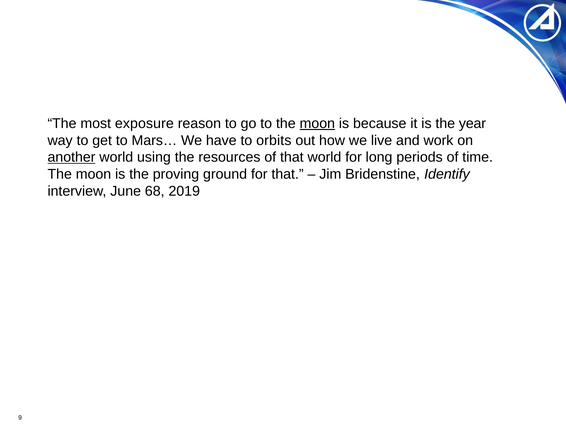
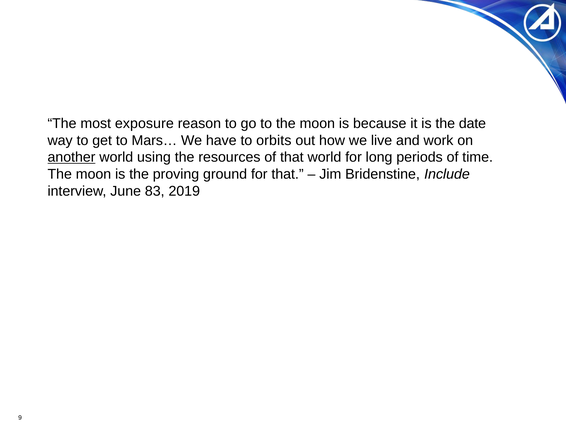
moon at (317, 124) underline: present -> none
year: year -> date
Identify: Identify -> Include
68: 68 -> 83
